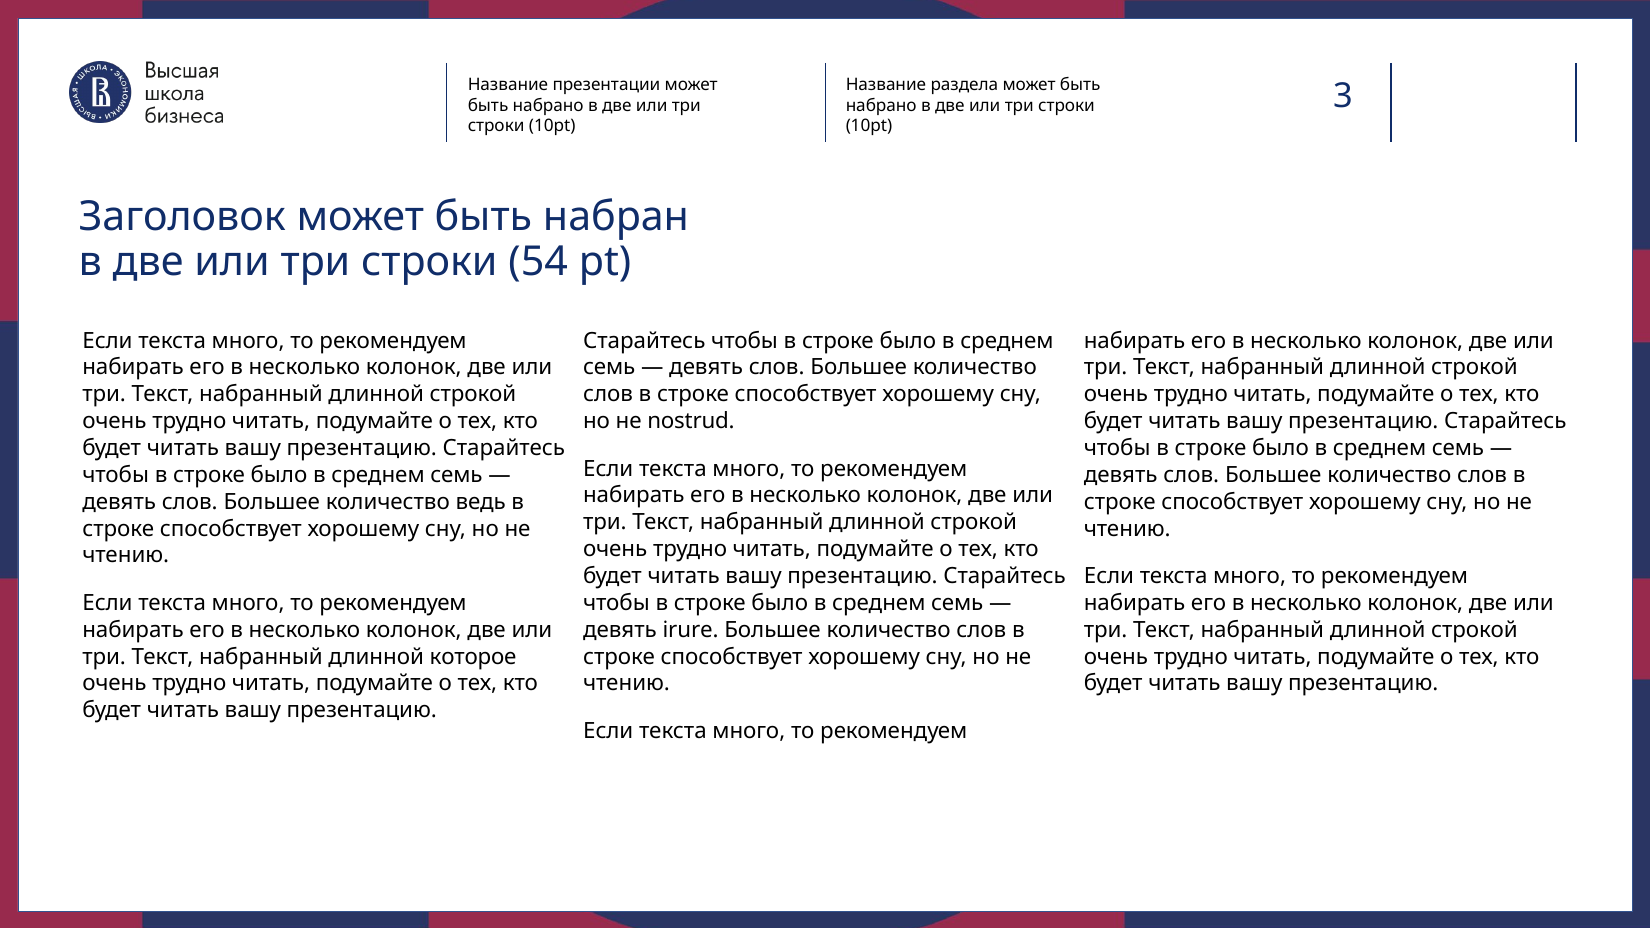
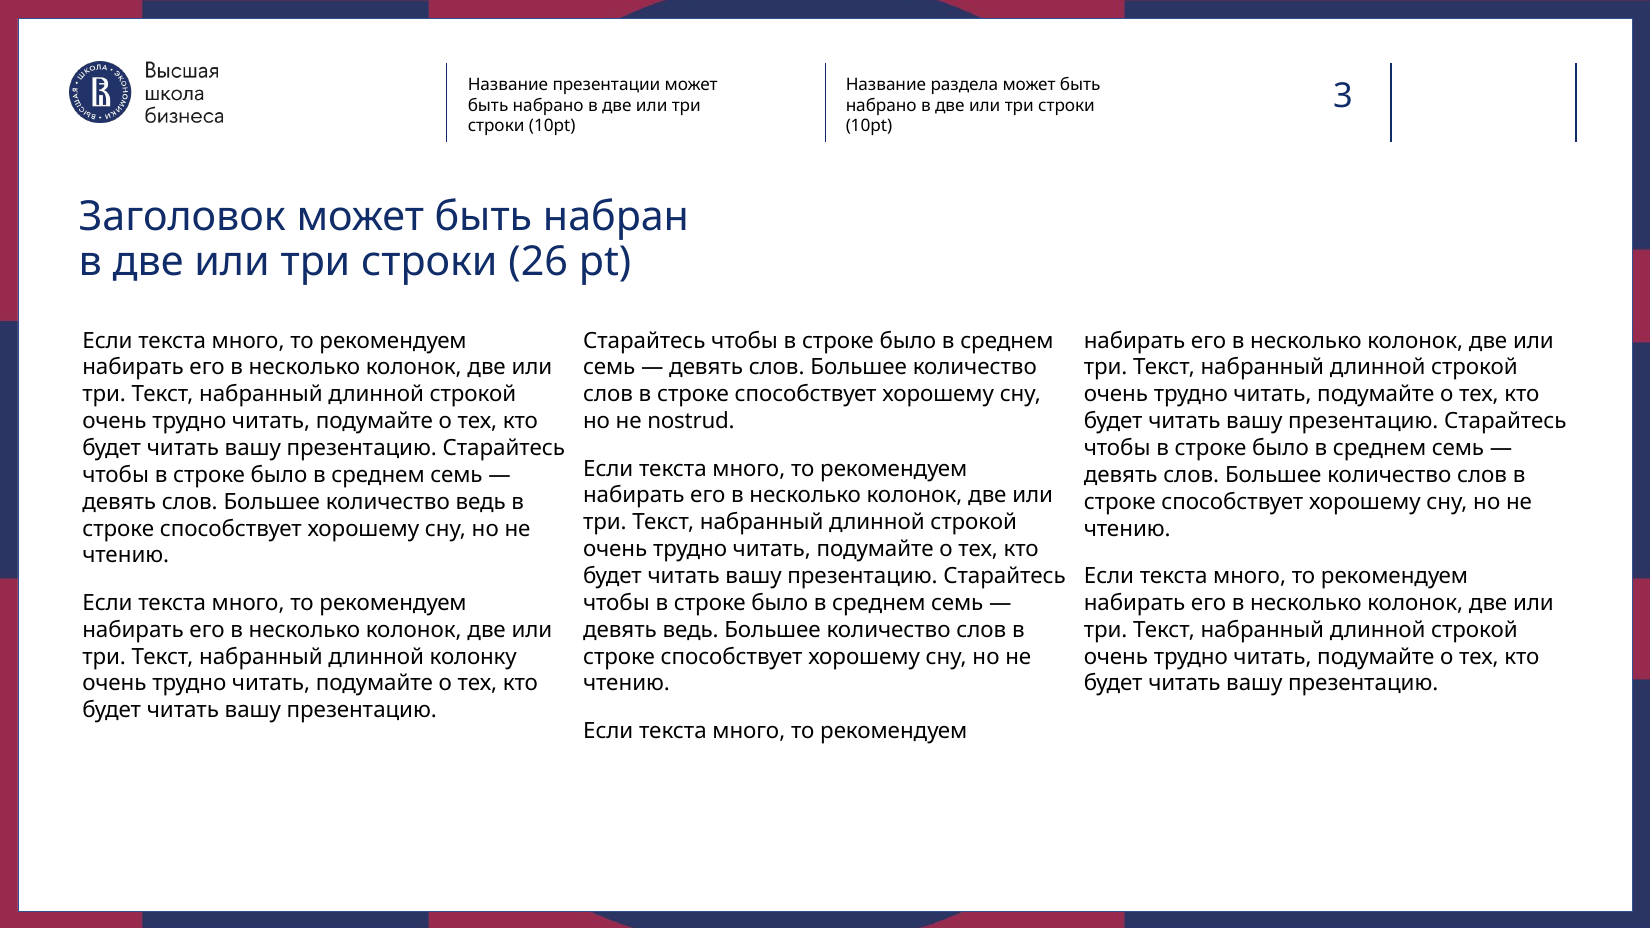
54: 54 -> 26
девять irure: irure -> ведь
которое: которое -> колонку
